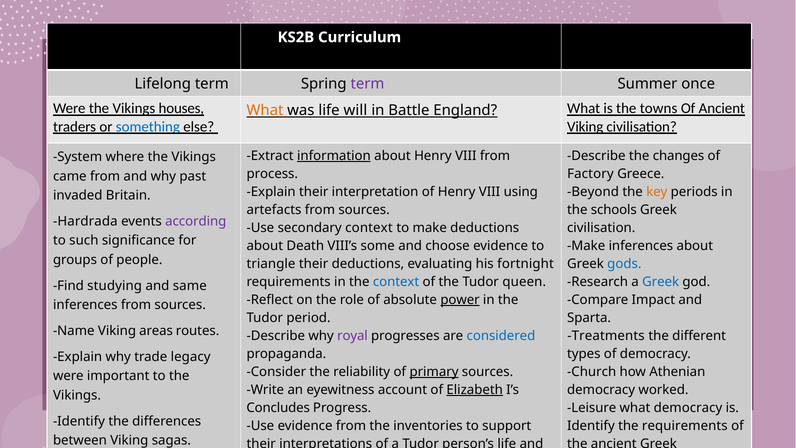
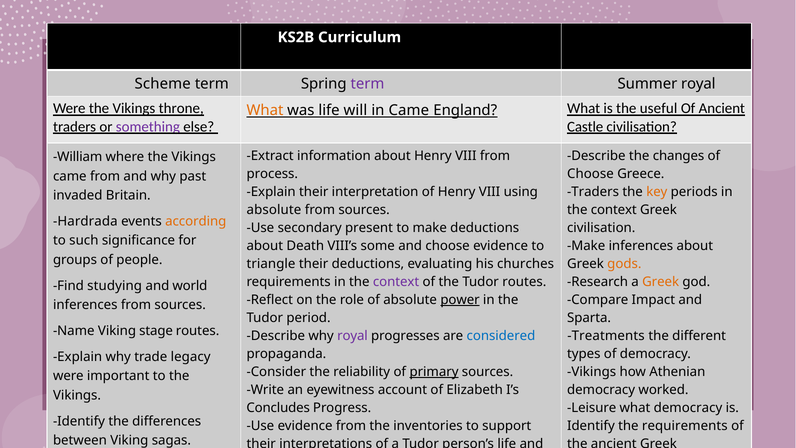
Lifelong: Lifelong -> Scheme
Summer once: once -> royal
houses: houses -> throne
in Battle: Battle -> Came
the towns: towns -> useful
something colour: blue -> purple
Viking at (585, 127): Viking -> Castle
information underline: present -> none
System: System -> William
Factory at (590, 174): Factory -> Choose
Beyond at (593, 192): Beyond -> Traders
artefacts at (274, 210): artefacts -> absolute
schools at (614, 210): schools -> context
according colour: purple -> orange
secondary context: context -> present
fortnight: fortnight -> churches
gods colour: blue -> orange
context at (396, 282) colour: blue -> purple
Tudor queen: queen -> routes
Greek at (661, 282) colour: blue -> orange
same: same -> world
areas: areas -> stage
Church at (592, 372): Church -> Vikings
Elizabeth underline: present -> none
